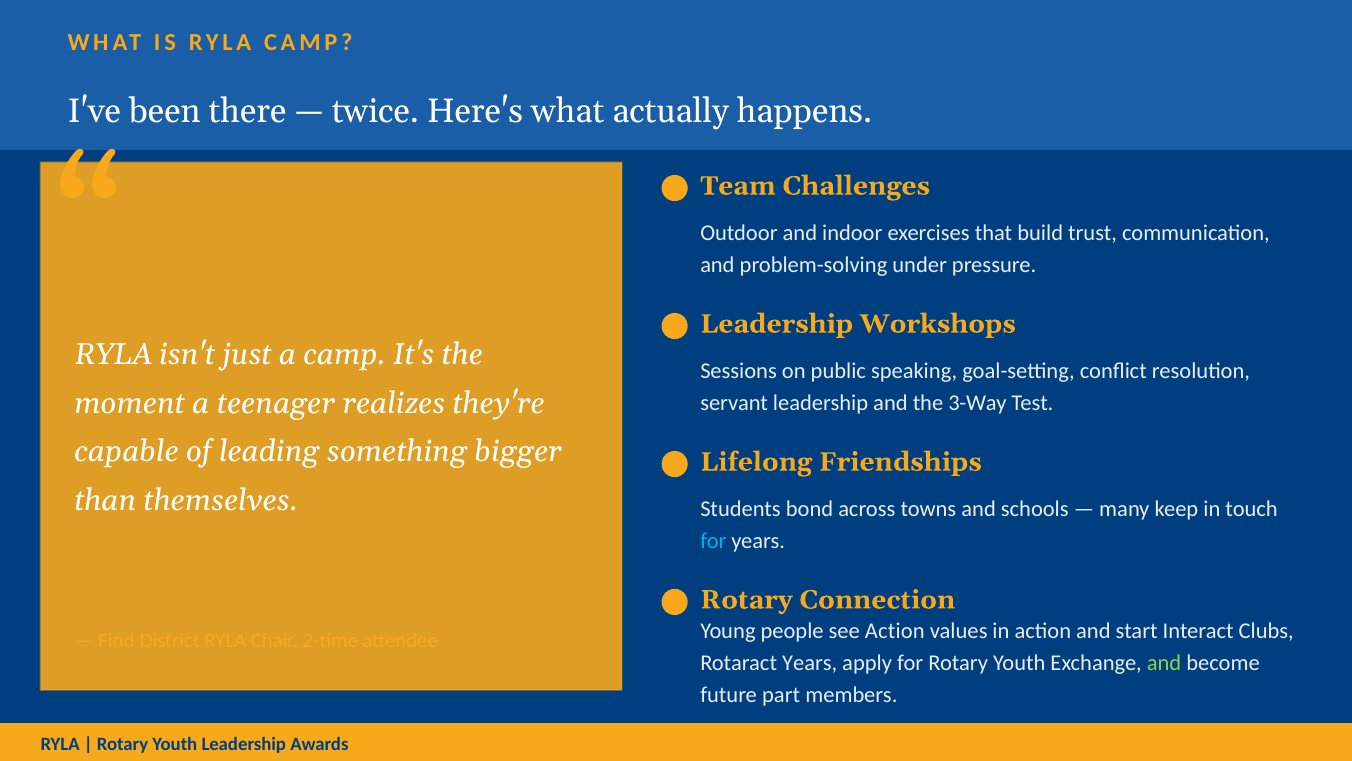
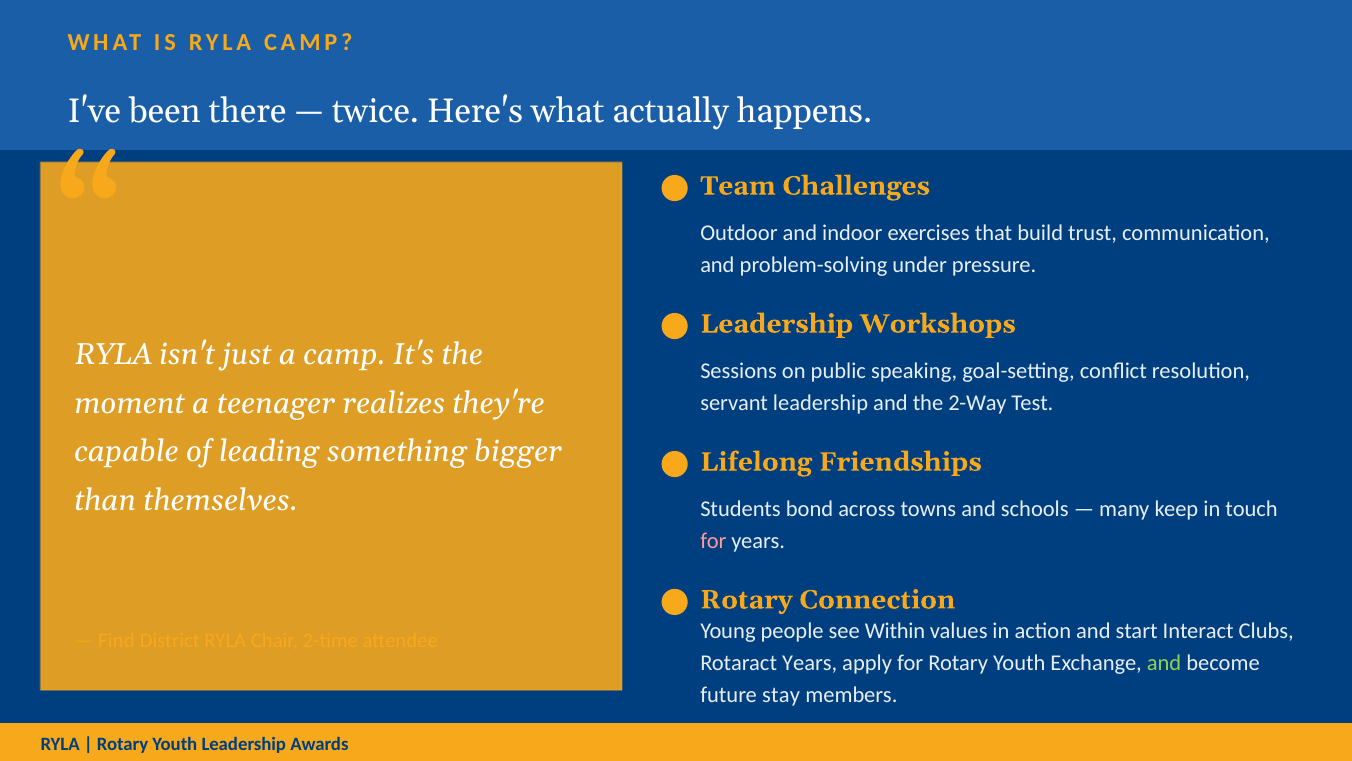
3-Way: 3-Way -> 2-Way
for at (713, 541) colour: light blue -> pink
see Action: Action -> Within
part: part -> stay
